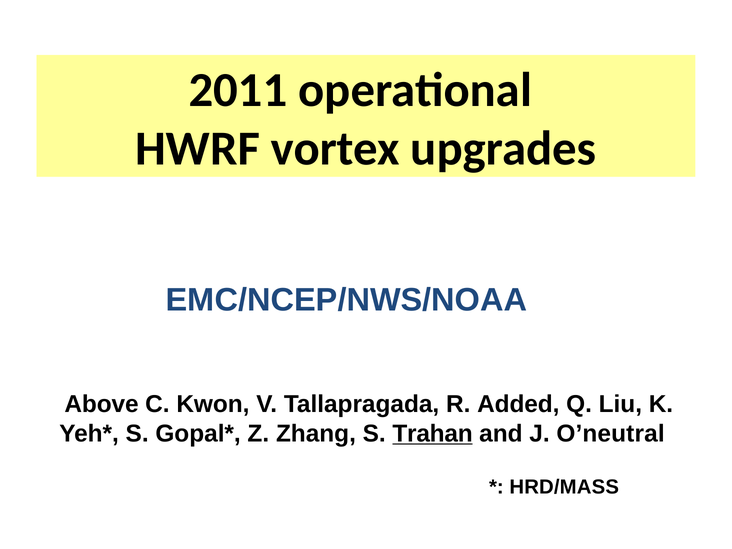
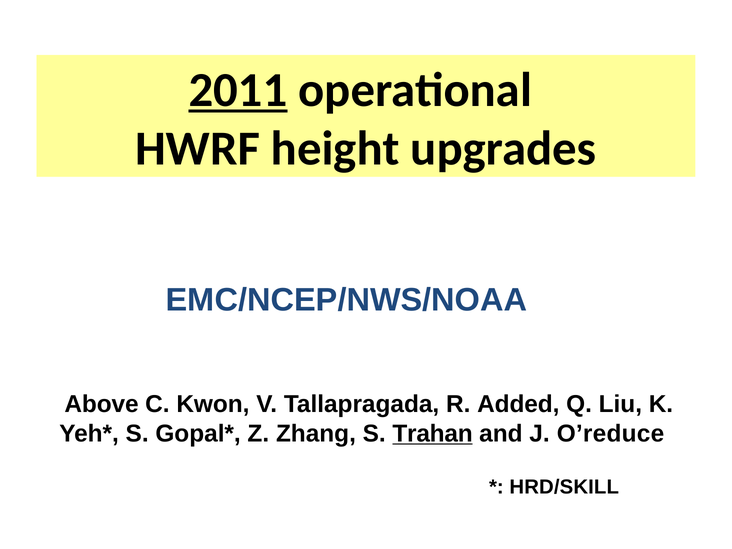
2011 underline: none -> present
vortex: vortex -> height
O’neutral: O’neutral -> O’reduce
HRD/MASS: HRD/MASS -> HRD/SKILL
